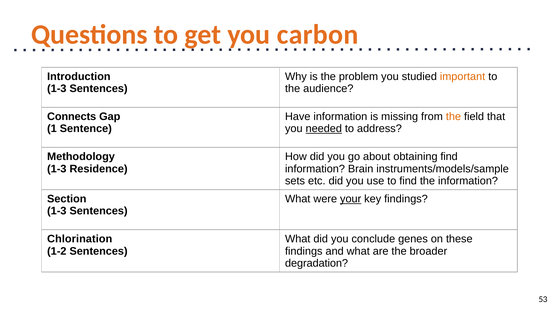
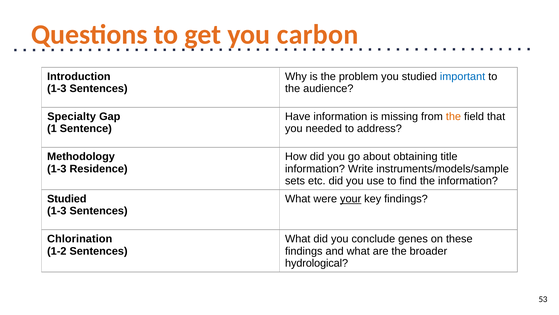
important colour: orange -> blue
Connects: Connects -> Specialty
needed underline: present -> none
obtaining find: find -> title
Brain: Brain -> Write
Section at (67, 198): Section -> Studied
degradation: degradation -> hydrological
